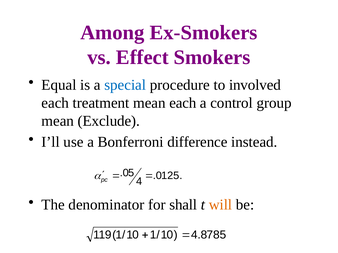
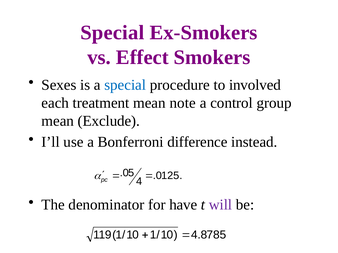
Among at (112, 33): Among -> Special
Equal: Equal -> Sexes
mean each: each -> note
shall: shall -> have
will colour: orange -> purple
